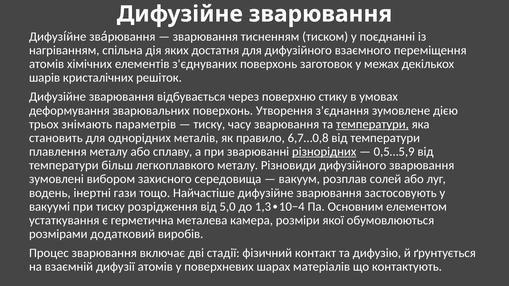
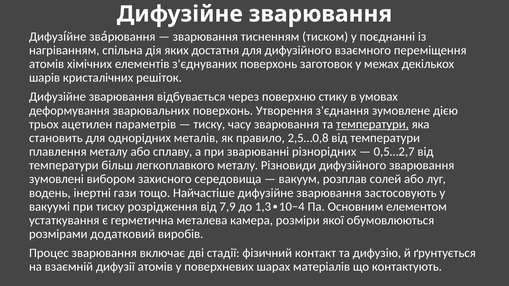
знімають: знімають -> ацетилен
6,7…0,8: 6,7…0,8 -> 2,5…0,8
різнорідних underline: present -> none
0,5…5,9: 0,5…5,9 -> 0,5…2,7
5,0: 5,0 -> 7,9
